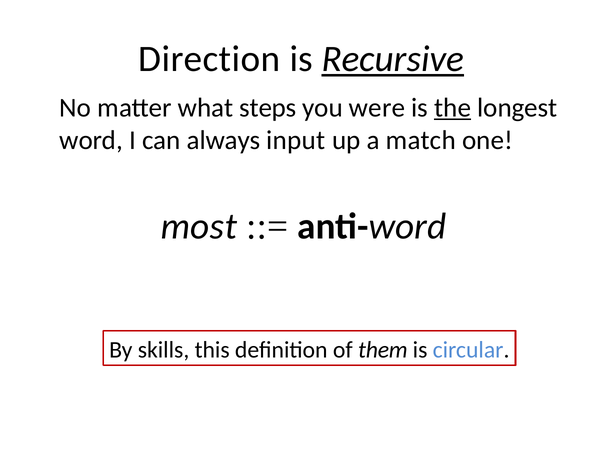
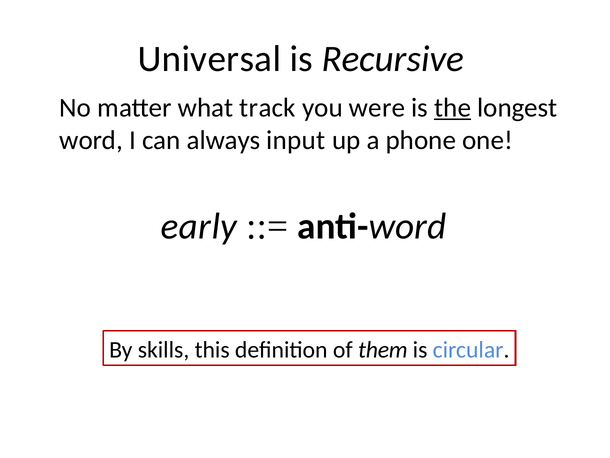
Direction: Direction -> Universal
Recursive underline: present -> none
steps: steps -> track
match: match -> phone
most: most -> early
